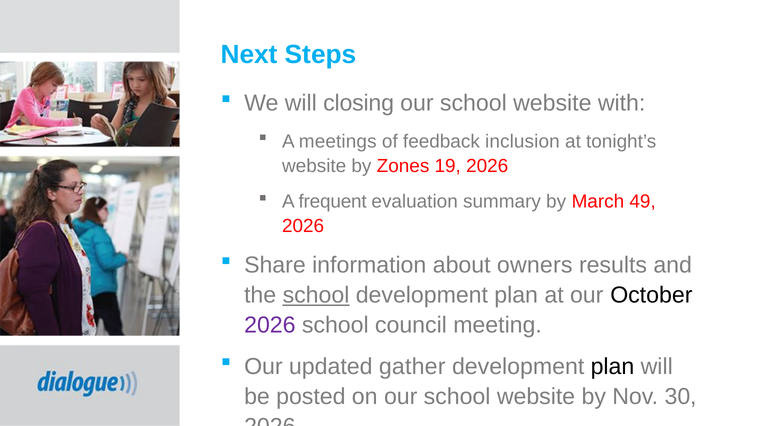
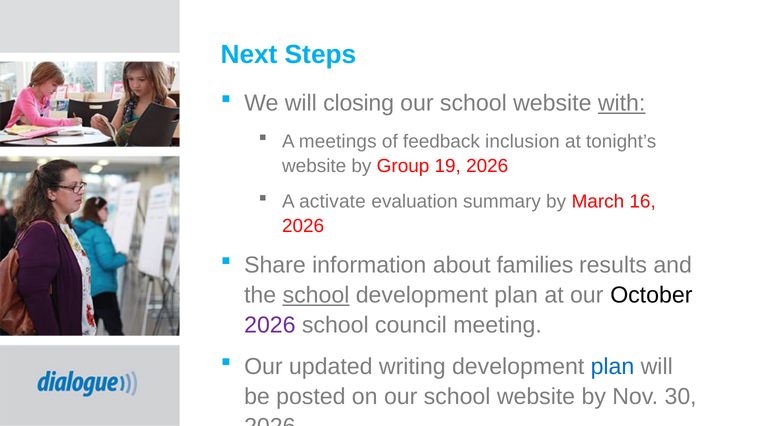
with underline: none -> present
Zones: Zones -> Group
frequent: frequent -> activate
49: 49 -> 16
owners: owners -> families
gather: gather -> writing
plan at (612, 367) colour: black -> blue
